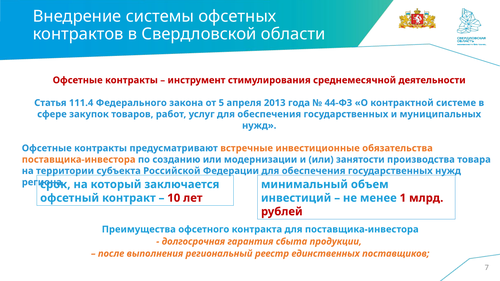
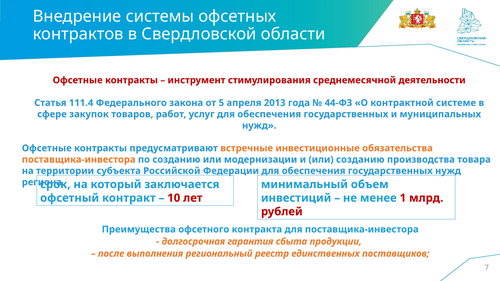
или занятости: занятости -> созданию
